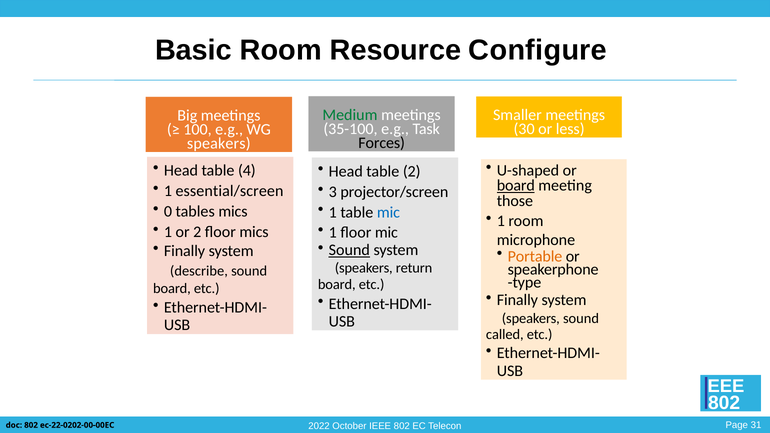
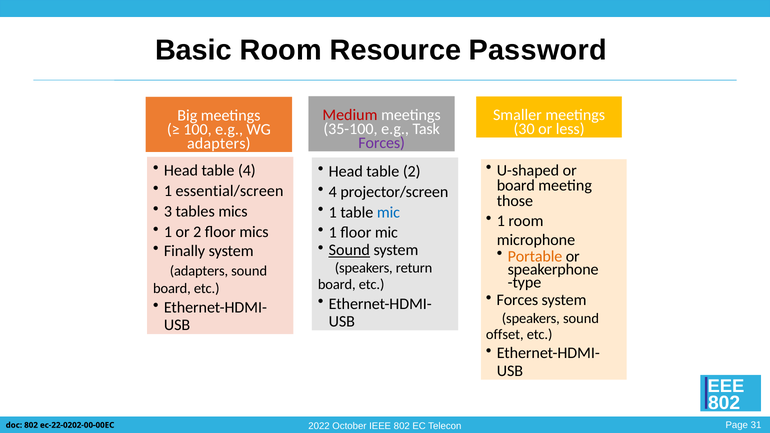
Configure: Configure -> Password
Medium colour: green -> red
Forces at (382, 143) colour: black -> purple
speakers at (219, 143): speakers -> adapters
board at (516, 186) underline: present -> none
3 at (333, 192): 3 -> 4
0: 0 -> 3
describe at (199, 271): describe -> adapters
Finally at (517, 300): Finally -> Forces
called: called -> offset
